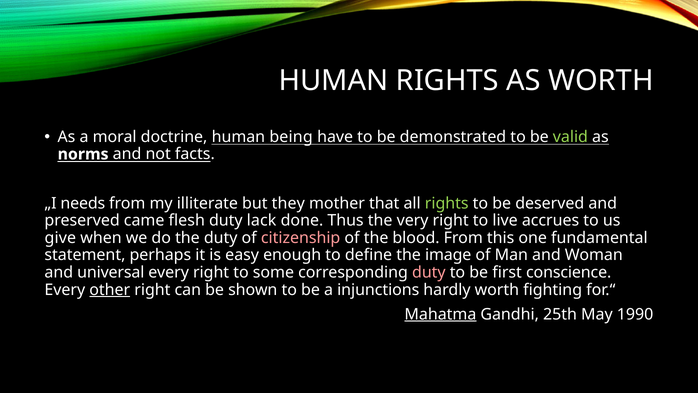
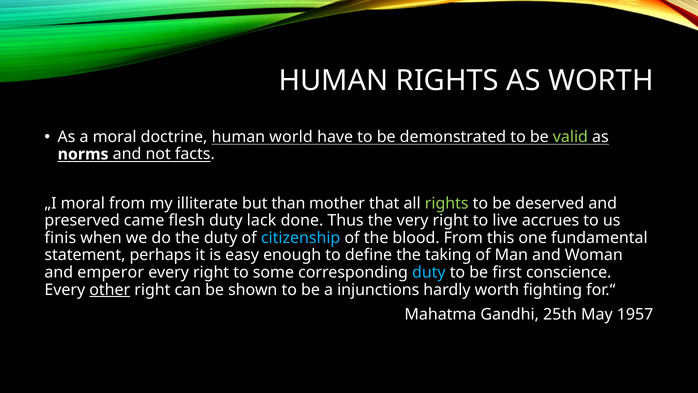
being: being -> world
„I needs: needs -> moral
they: they -> than
give: give -> finis
citizenship colour: pink -> light blue
image: image -> taking
universal: universal -> emperor
duty at (429, 272) colour: pink -> light blue
Mahatma underline: present -> none
1990: 1990 -> 1957
